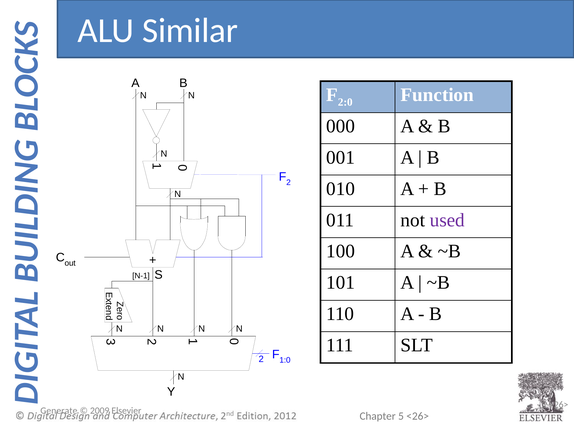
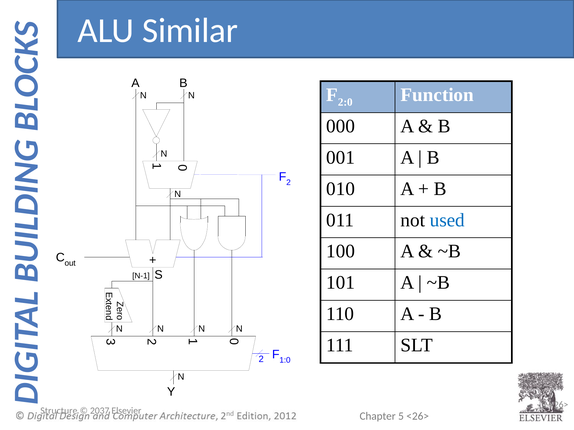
used colour: purple -> blue
Generate: Generate -> Structure
2009: 2009 -> 2037
